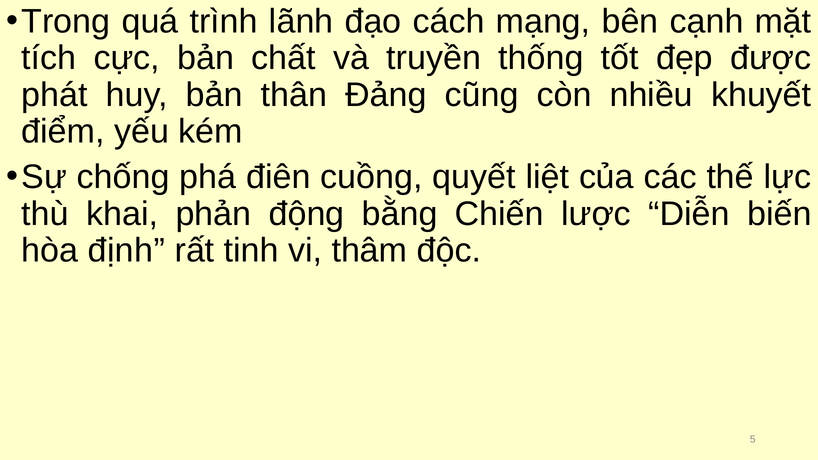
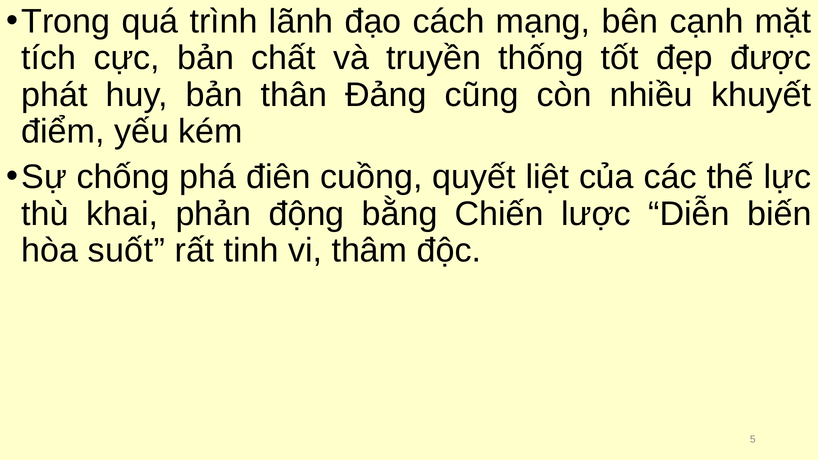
định: định -> suốt
